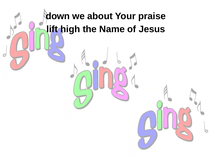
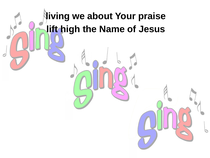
down: down -> living
